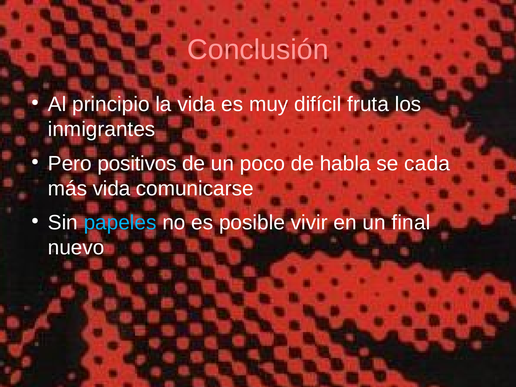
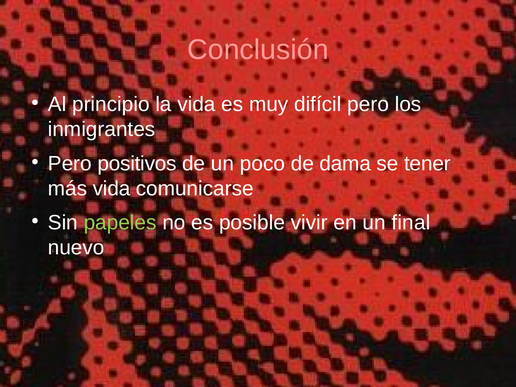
difícil fruta: fruta -> pero
habla: habla -> dama
cada: cada -> tener
papeles colour: light blue -> light green
